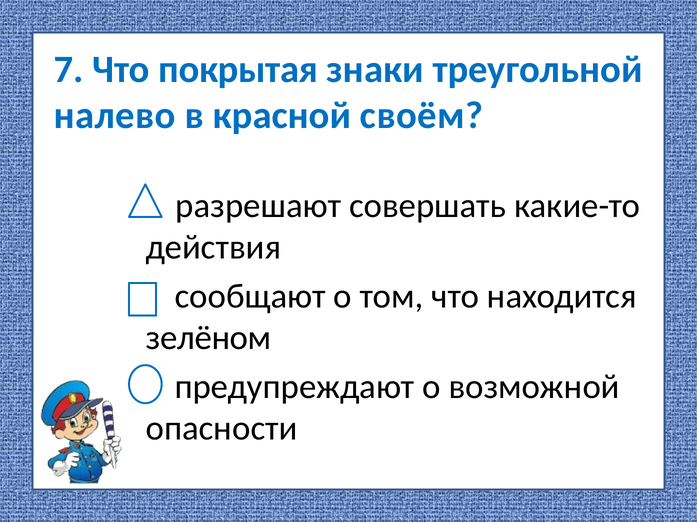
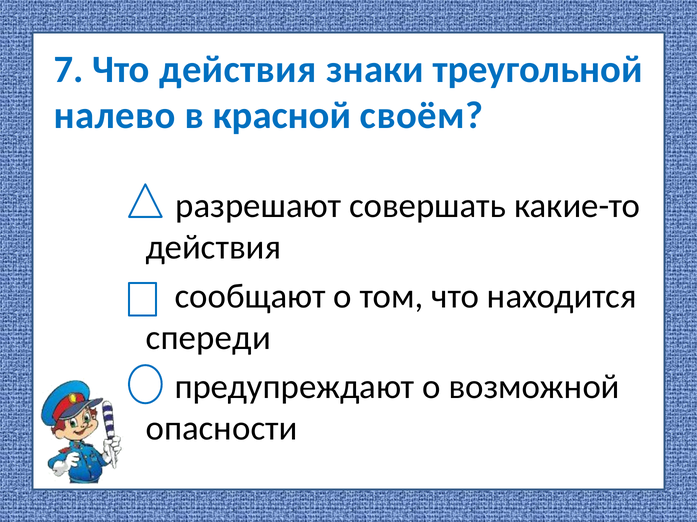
Что покрытая: покрытая -> действия
зелёном: зелёном -> спереди
